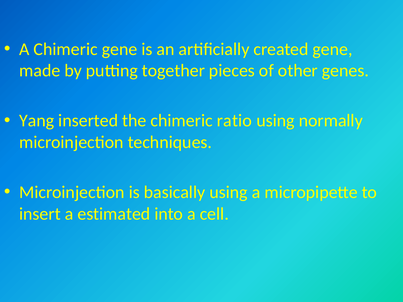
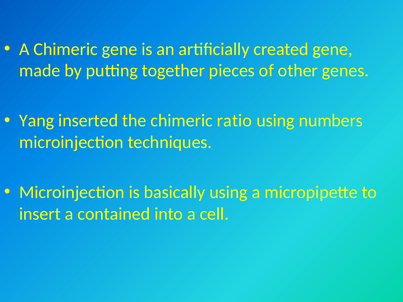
normally: normally -> numbers
estimated: estimated -> contained
